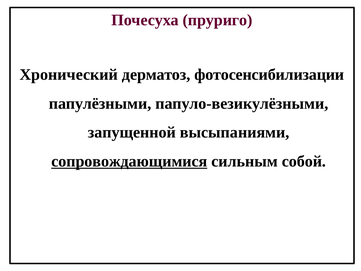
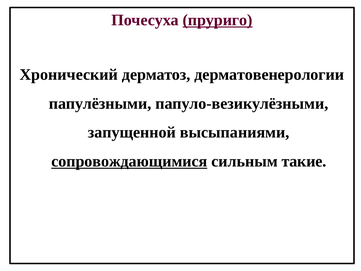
пруриго underline: none -> present
фотосенсибилизации: фотосенсибилизации -> дерматовенерологии
собой: собой -> такие
